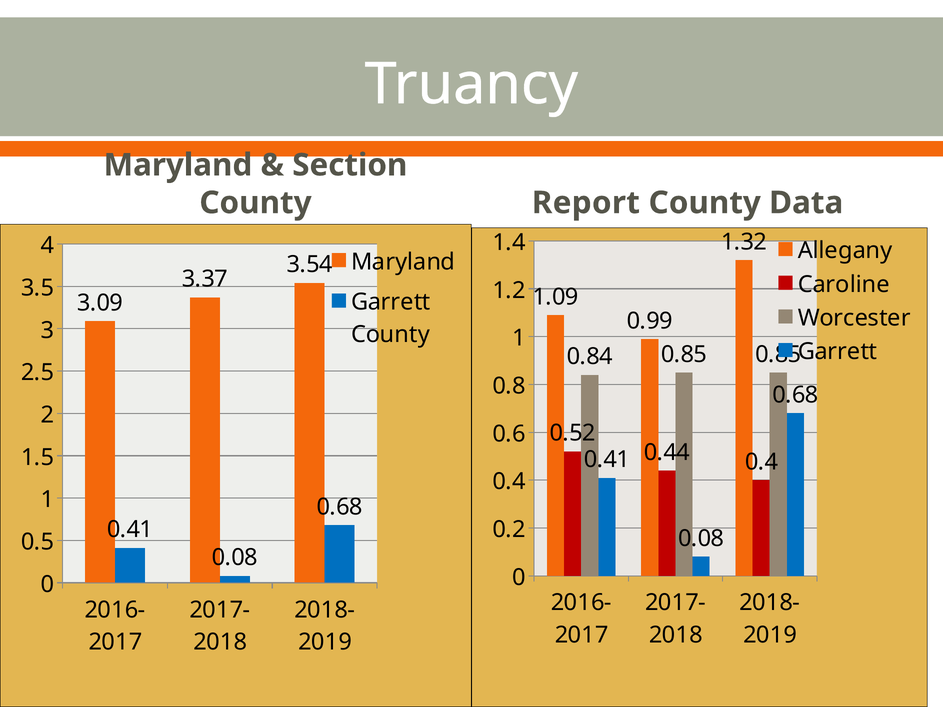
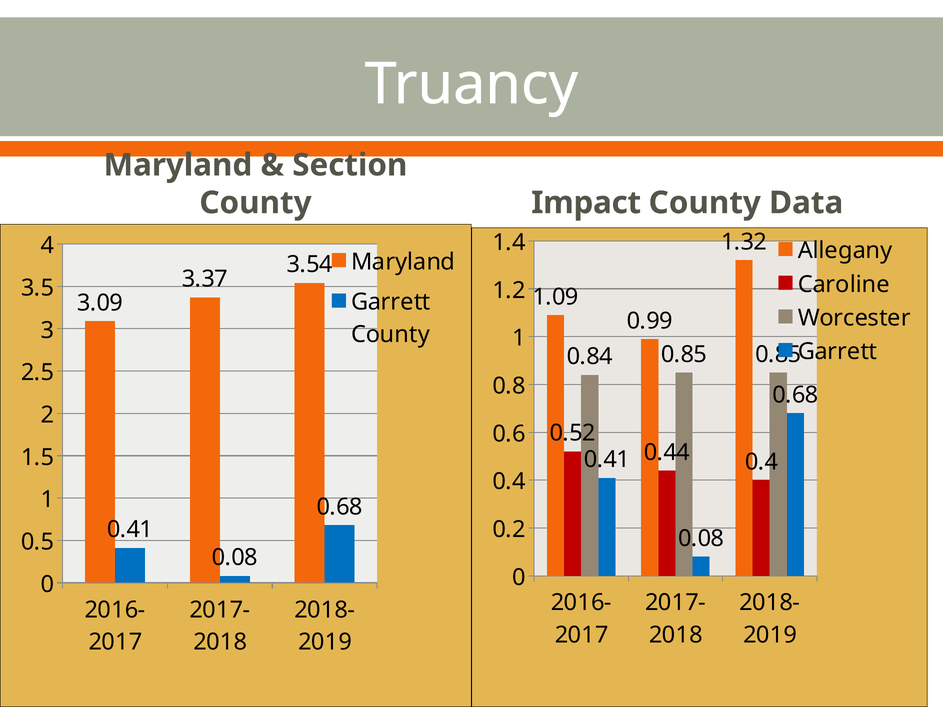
Report: Report -> Impact
